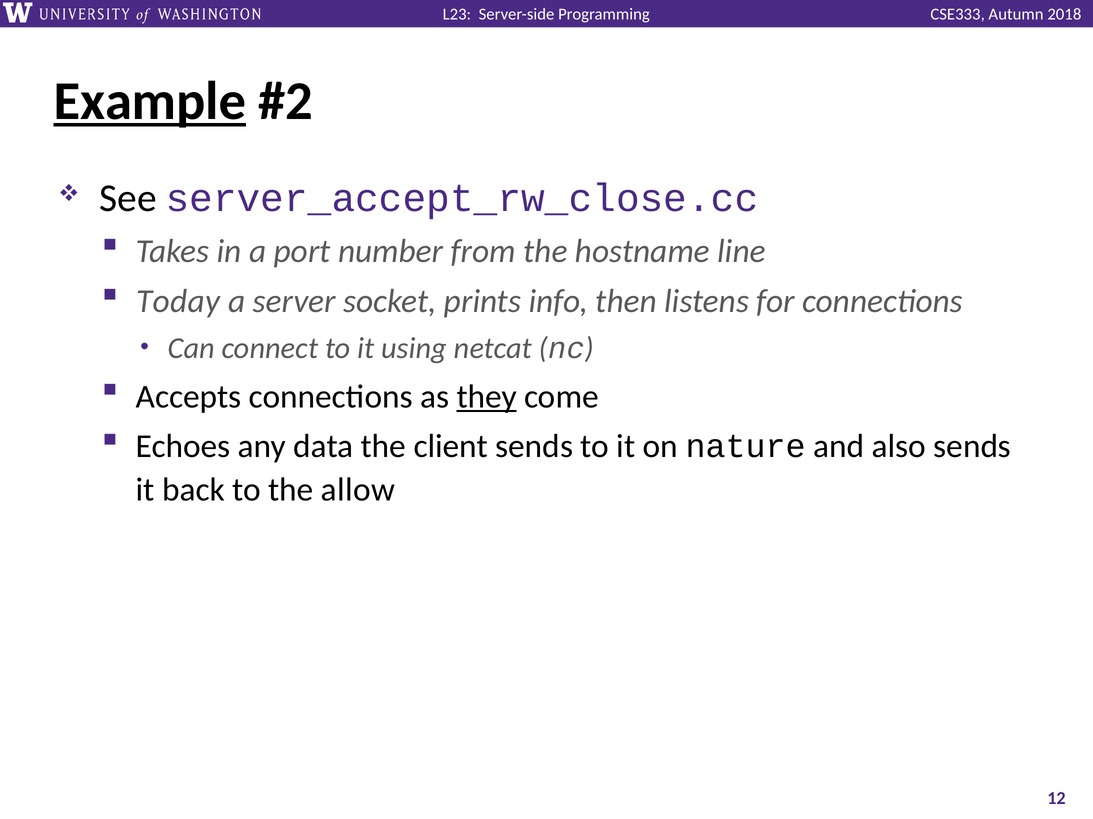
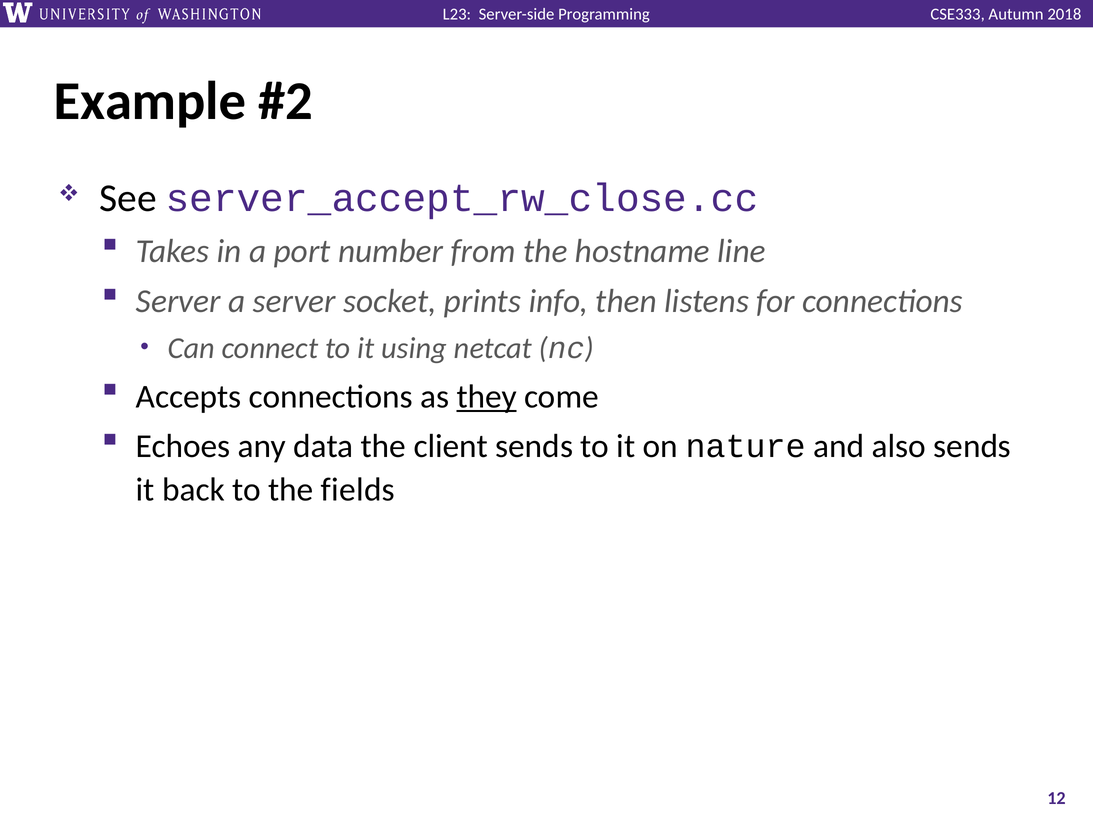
Example underline: present -> none
Today at (178, 302): Today -> Server
allow: allow -> fields
